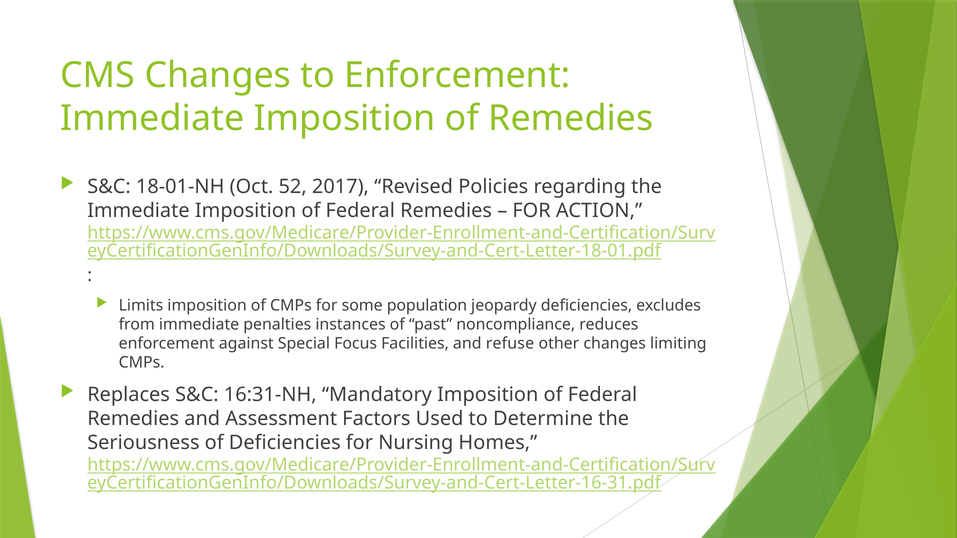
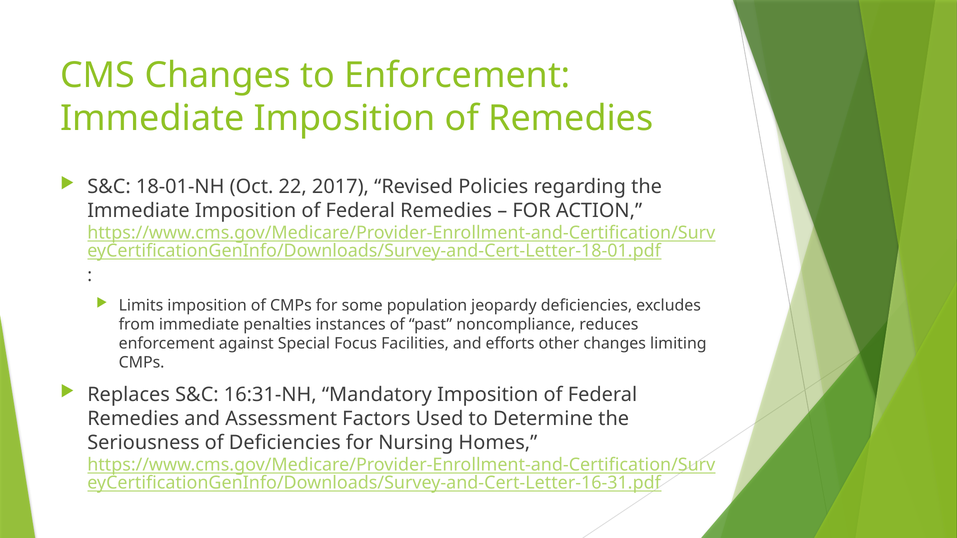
52: 52 -> 22
refuse: refuse -> efforts
